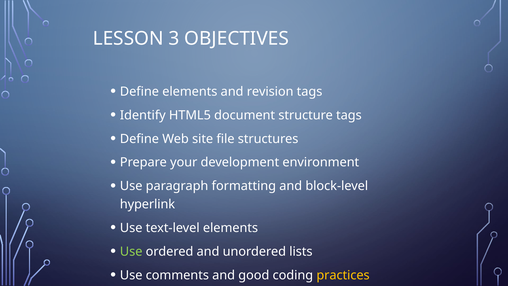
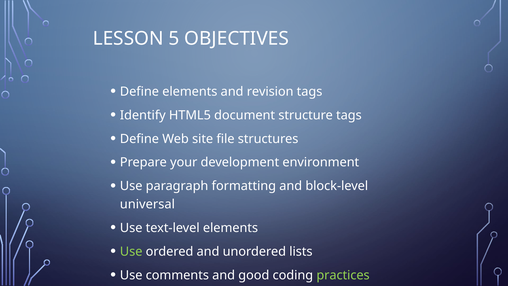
3: 3 -> 5
hyperlink: hyperlink -> universal
practices colour: yellow -> light green
